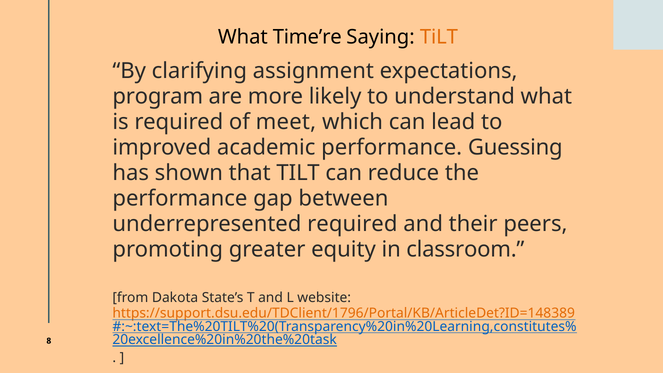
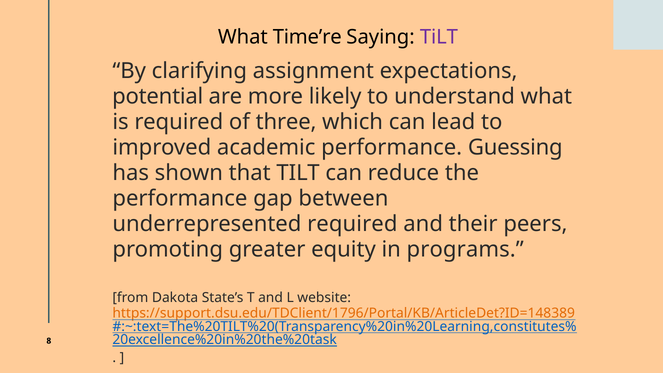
TiLT at (439, 37) colour: orange -> purple
program: program -> potential
meet: meet -> three
classroom: classroom -> programs
